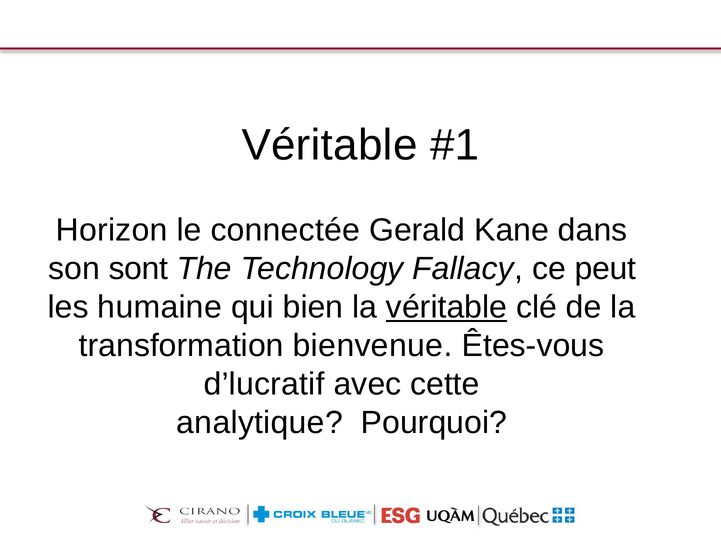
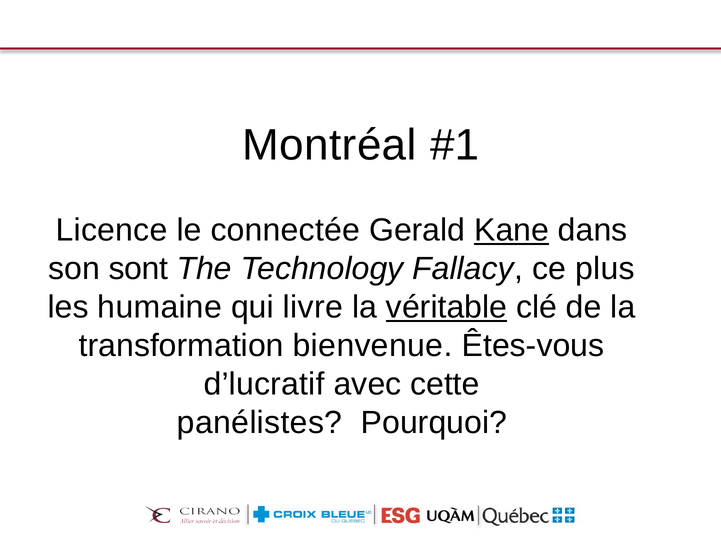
Véritable at (330, 145): Véritable -> Montréal
Horizon: Horizon -> Licence
Kane underline: none -> present
peut: peut -> plus
bien: bien -> livre
analytique: analytique -> panélistes
